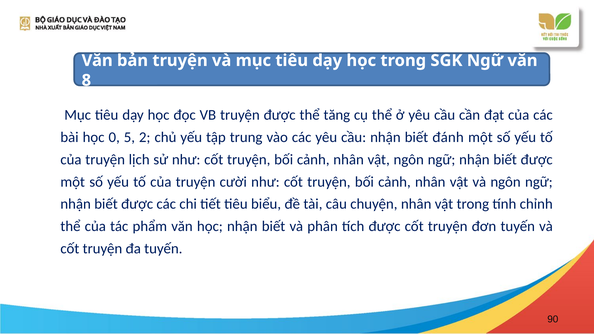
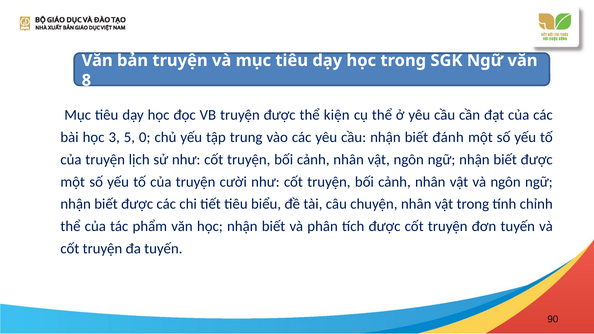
tăng: tăng -> kiện
0: 0 -> 3
2: 2 -> 0
